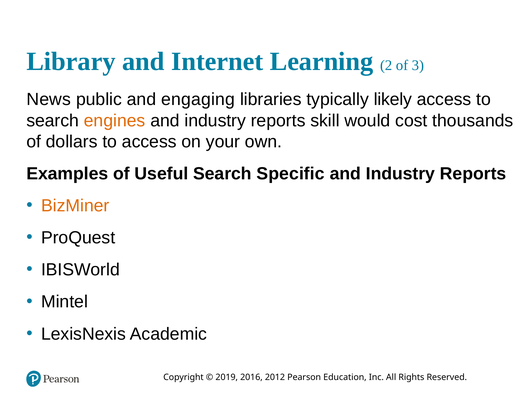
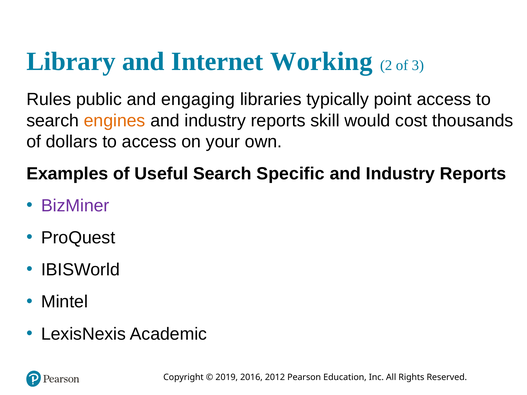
Learning: Learning -> Working
News: News -> Rules
likely: likely -> point
BizMiner colour: orange -> purple
